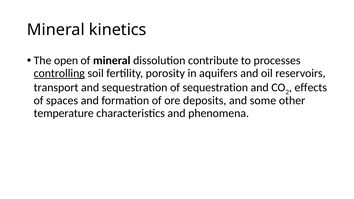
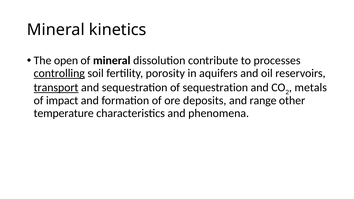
transport underline: none -> present
effects: effects -> metals
spaces: spaces -> impact
some: some -> range
